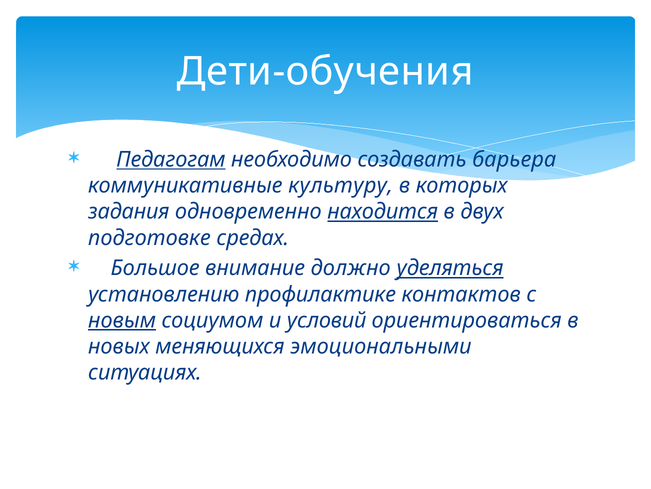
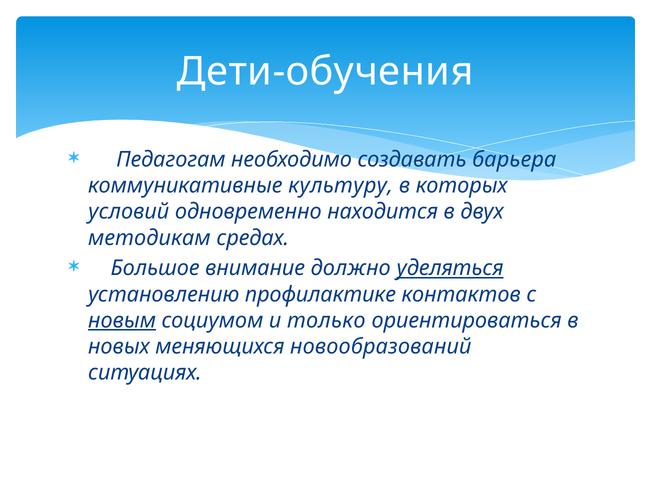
Педагогам underline: present -> none
задания: задания -> условий
находится underline: present -> none
подготовке: подготовке -> методикам
условий: условий -> только
эмоциональными: эмоциональными -> новообразований
